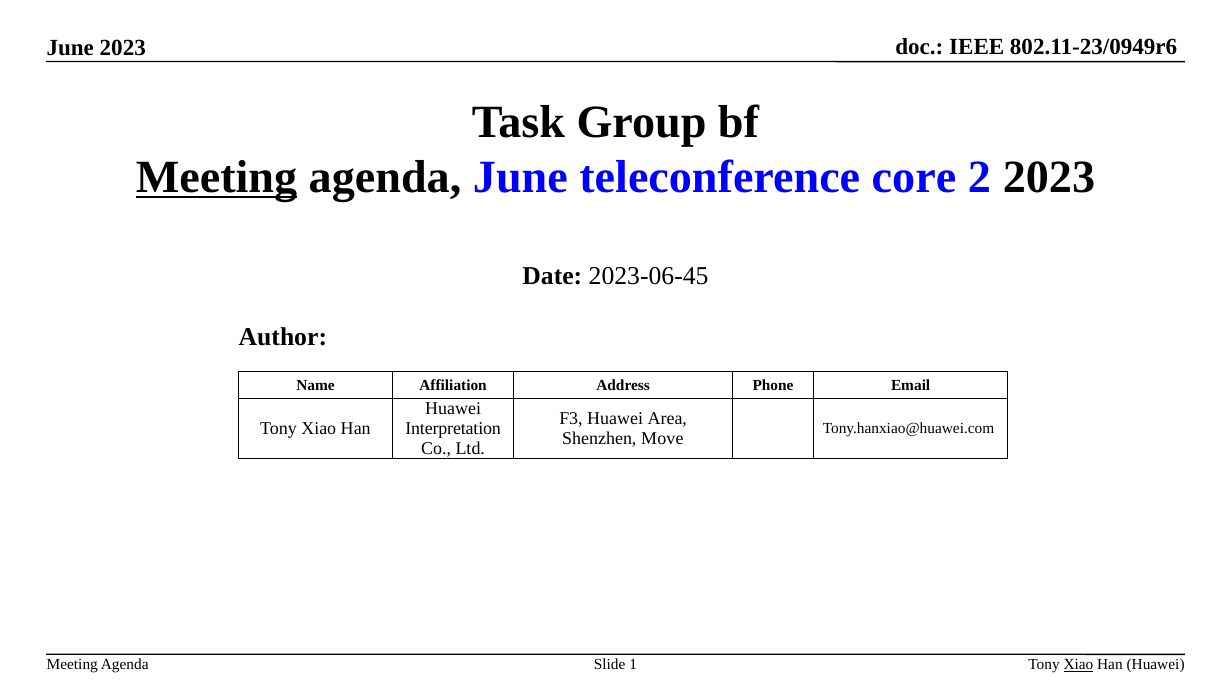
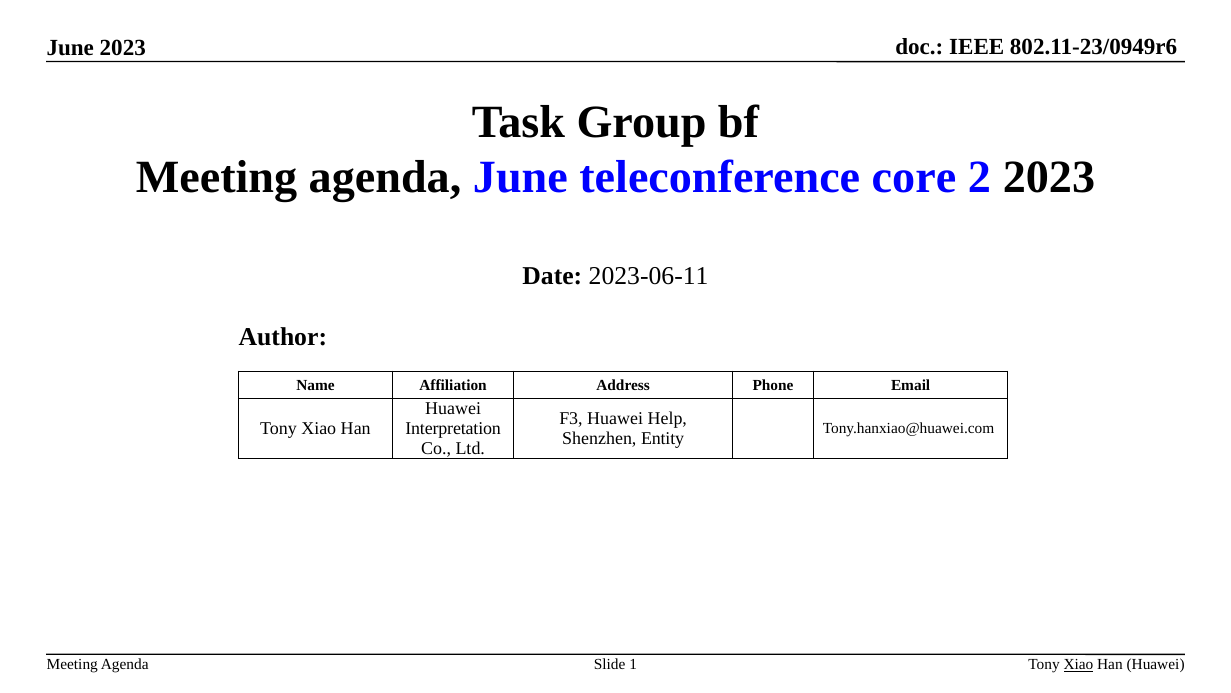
Meeting at (217, 177) underline: present -> none
2023-06-45: 2023-06-45 -> 2023-06-11
Area: Area -> Help
Move: Move -> Entity
